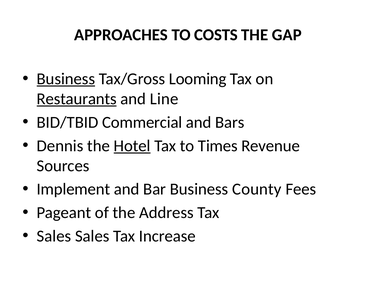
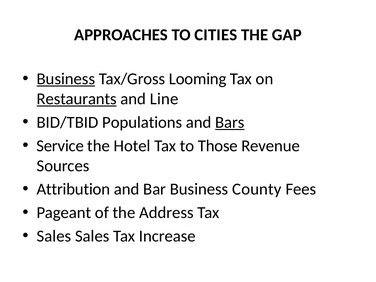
COSTS: COSTS -> CITIES
Commercial: Commercial -> Populations
Bars underline: none -> present
Dennis: Dennis -> Service
Hotel underline: present -> none
Times: Times -> Those
Implement: Implement -> Attribution
